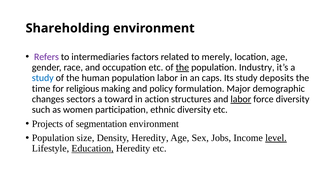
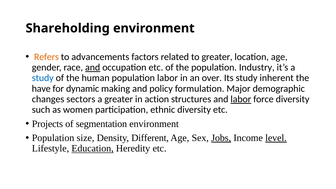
Refers colour: purple -> orange
intermediaries: intermediaries -> advancements
to merely: merely -> greater
and at (93, 67) underline: none -> present
the at (182, 67) underline: present -> none
caps: caps -> over
deposits: deposits -> inherent
time: time -> have
religious: religious -> dynamic
a toward: toward -> greater
Density Heredity: Heredity -> Different
Jobs underline: none -> present
